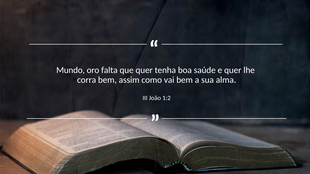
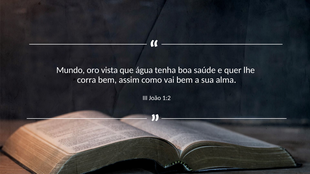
falta: falta -> vista
que quer: quer -> água
